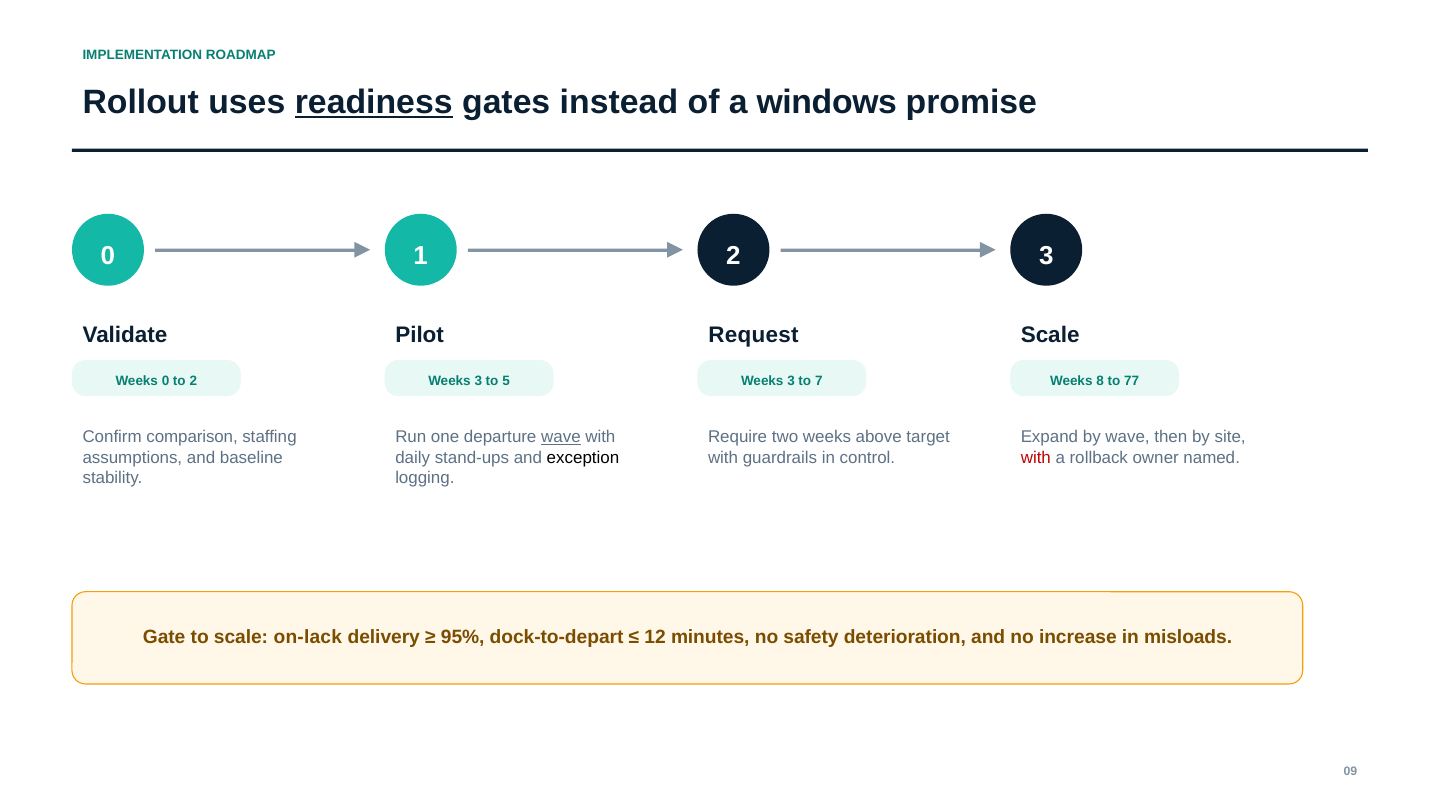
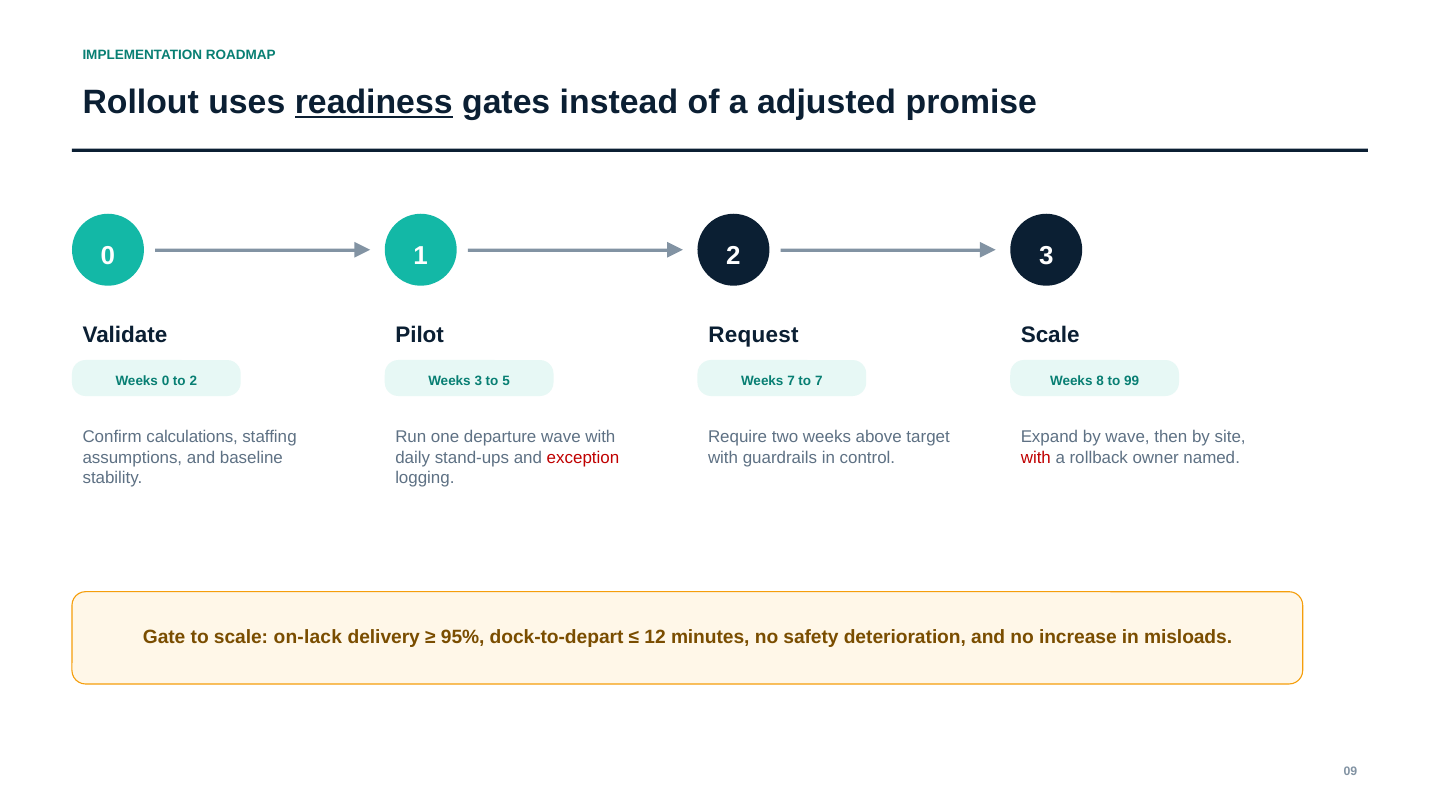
windows: windows -> adjusted
3 at (791, 381): 3 -> 7
77: 77 -> 99
comparison: comparison -> calculations
wave at (561, 437) underline: present -> none
exception colour: black -> red
